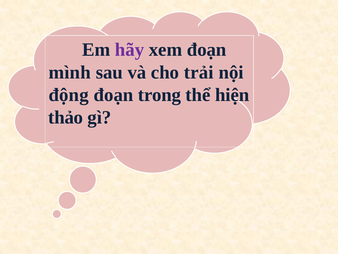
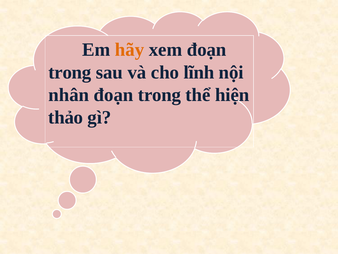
hãy colour: purple -> orange
mình at (70, 72): mình -> trong
trải: trải -> lĩnh
động: động -> nhân
